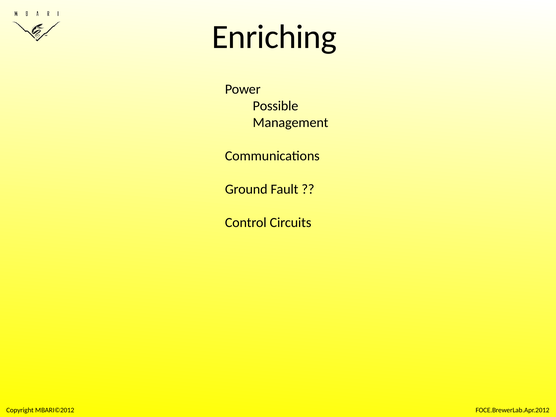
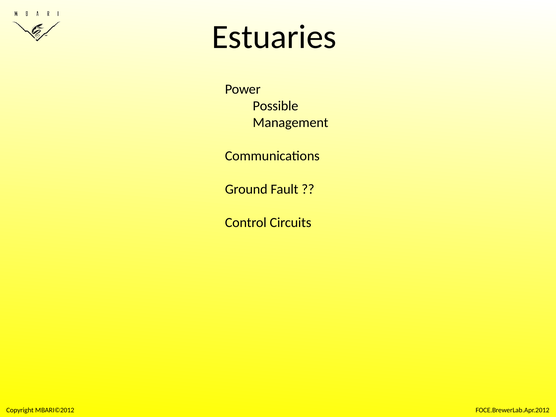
Enriching: Enriching -> Estuaries
